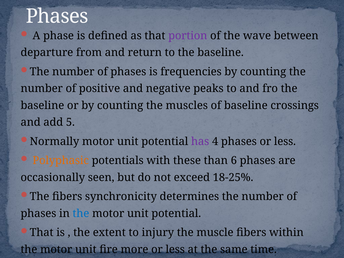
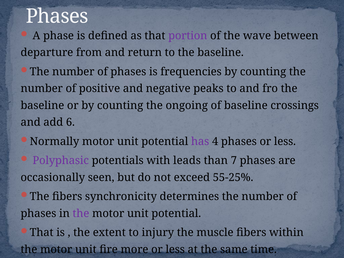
muscles: muscles -> ongoing
5: 5 -> 6
Polyphasic colour: orange -> purple
these: these -> leads
6: 6 -> 7
18-25%: 18-25% -> 55-25%
the at (81, 213) colour: blue -> purple
